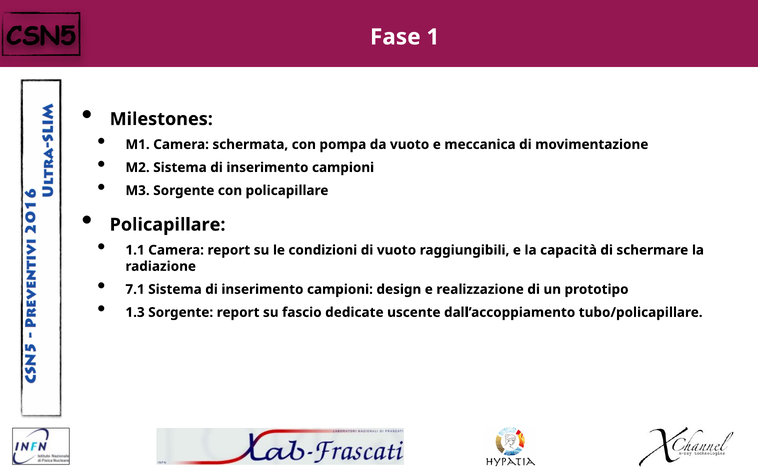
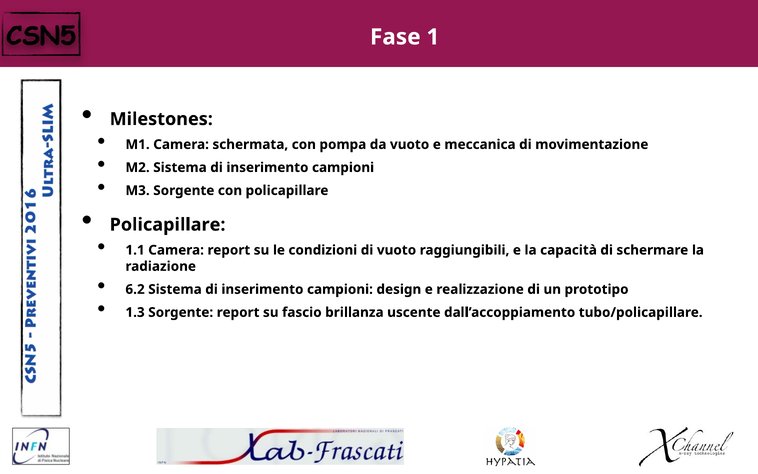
7.1: 7.1 -> 6.2
dedicate: dedicate -> brillanza
